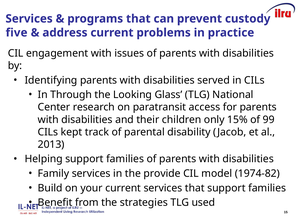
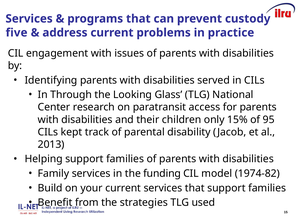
99: 99 -> 95
provide: provide -> funding
